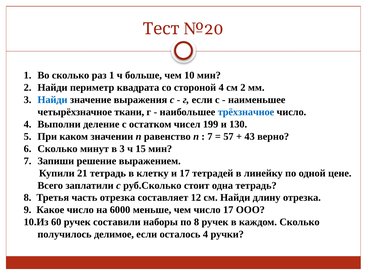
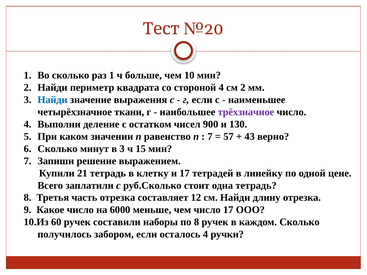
трёхзначное colour: blue -> purple
199: 199 -> 900
делимое: делимое -> забором
